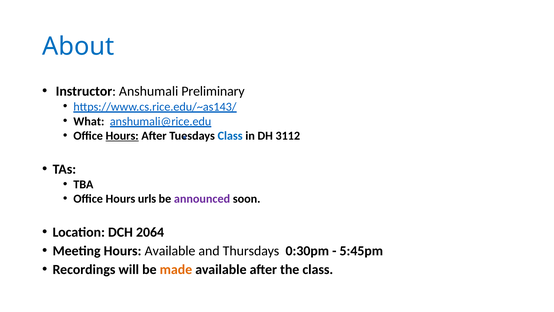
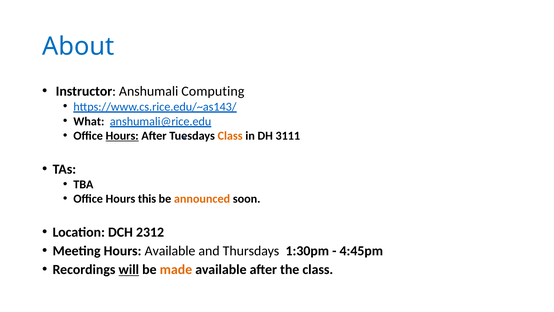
Preliminary: Preliminary -> Computing
Class at (230, 136) colour: blue -> orange
3112: 3112 -> 3111
urls: urls -> this
announced colour: purple -> orange
2064: 2064 -> 2312
0:30pm: 0:30pm -> 1:30pm
5:45pm: 5:45pm -> 4:45pm
will underline: none -> present
